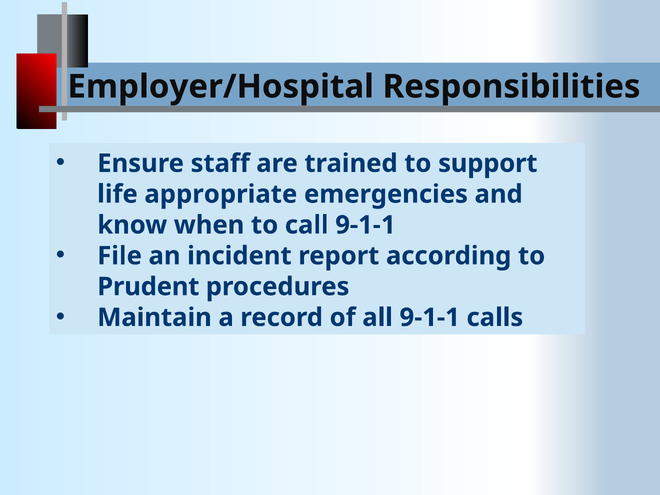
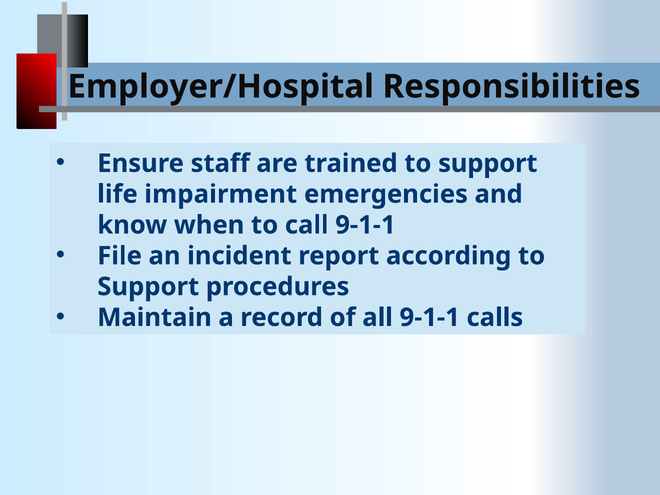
appropriate: appropriate -> impairment
Prudent at (148, 287): Prudent -> Support
